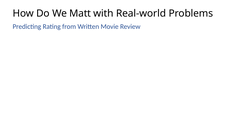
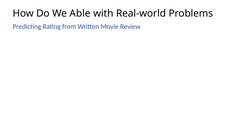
Matt: Matt -> Able
